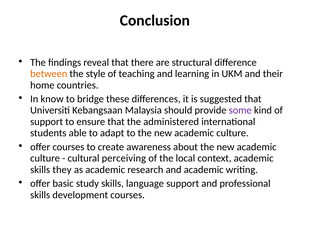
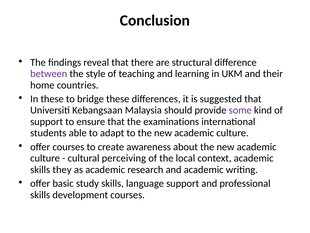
between colour: orange -> purple
In know: know -> these
administered: administered -> examinations
